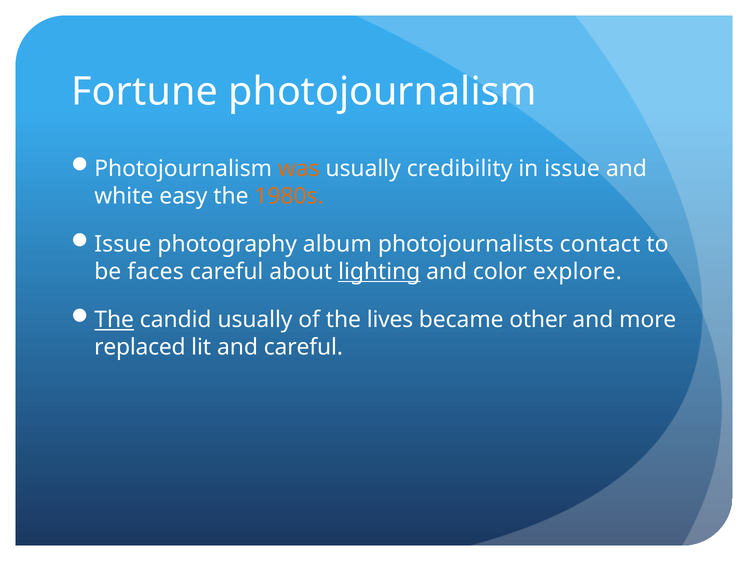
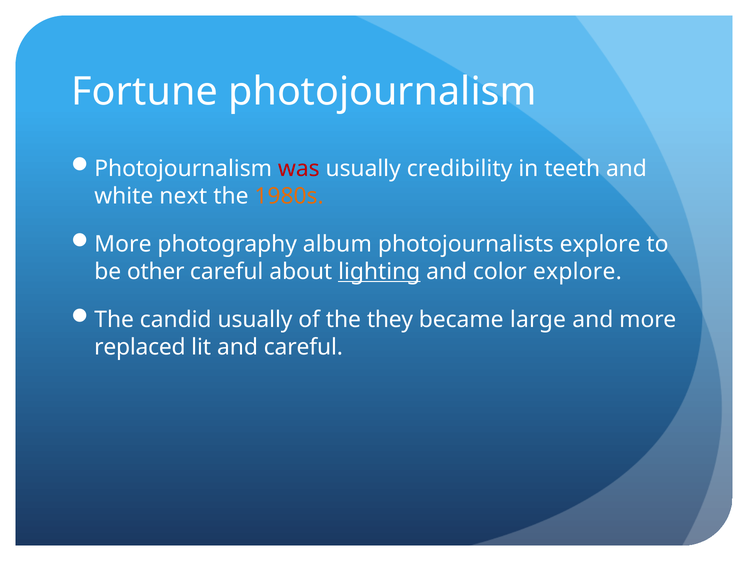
was colour: orange -> red
in issue: issue -> teeth
easy: easy -> next
Issue at (123, 244): Issue -> More
photojournalists contact: contact -> explore
faces: faces -> other
The at (114, 320) underline: present -> none
lives: lives -> they
other: other -> large
